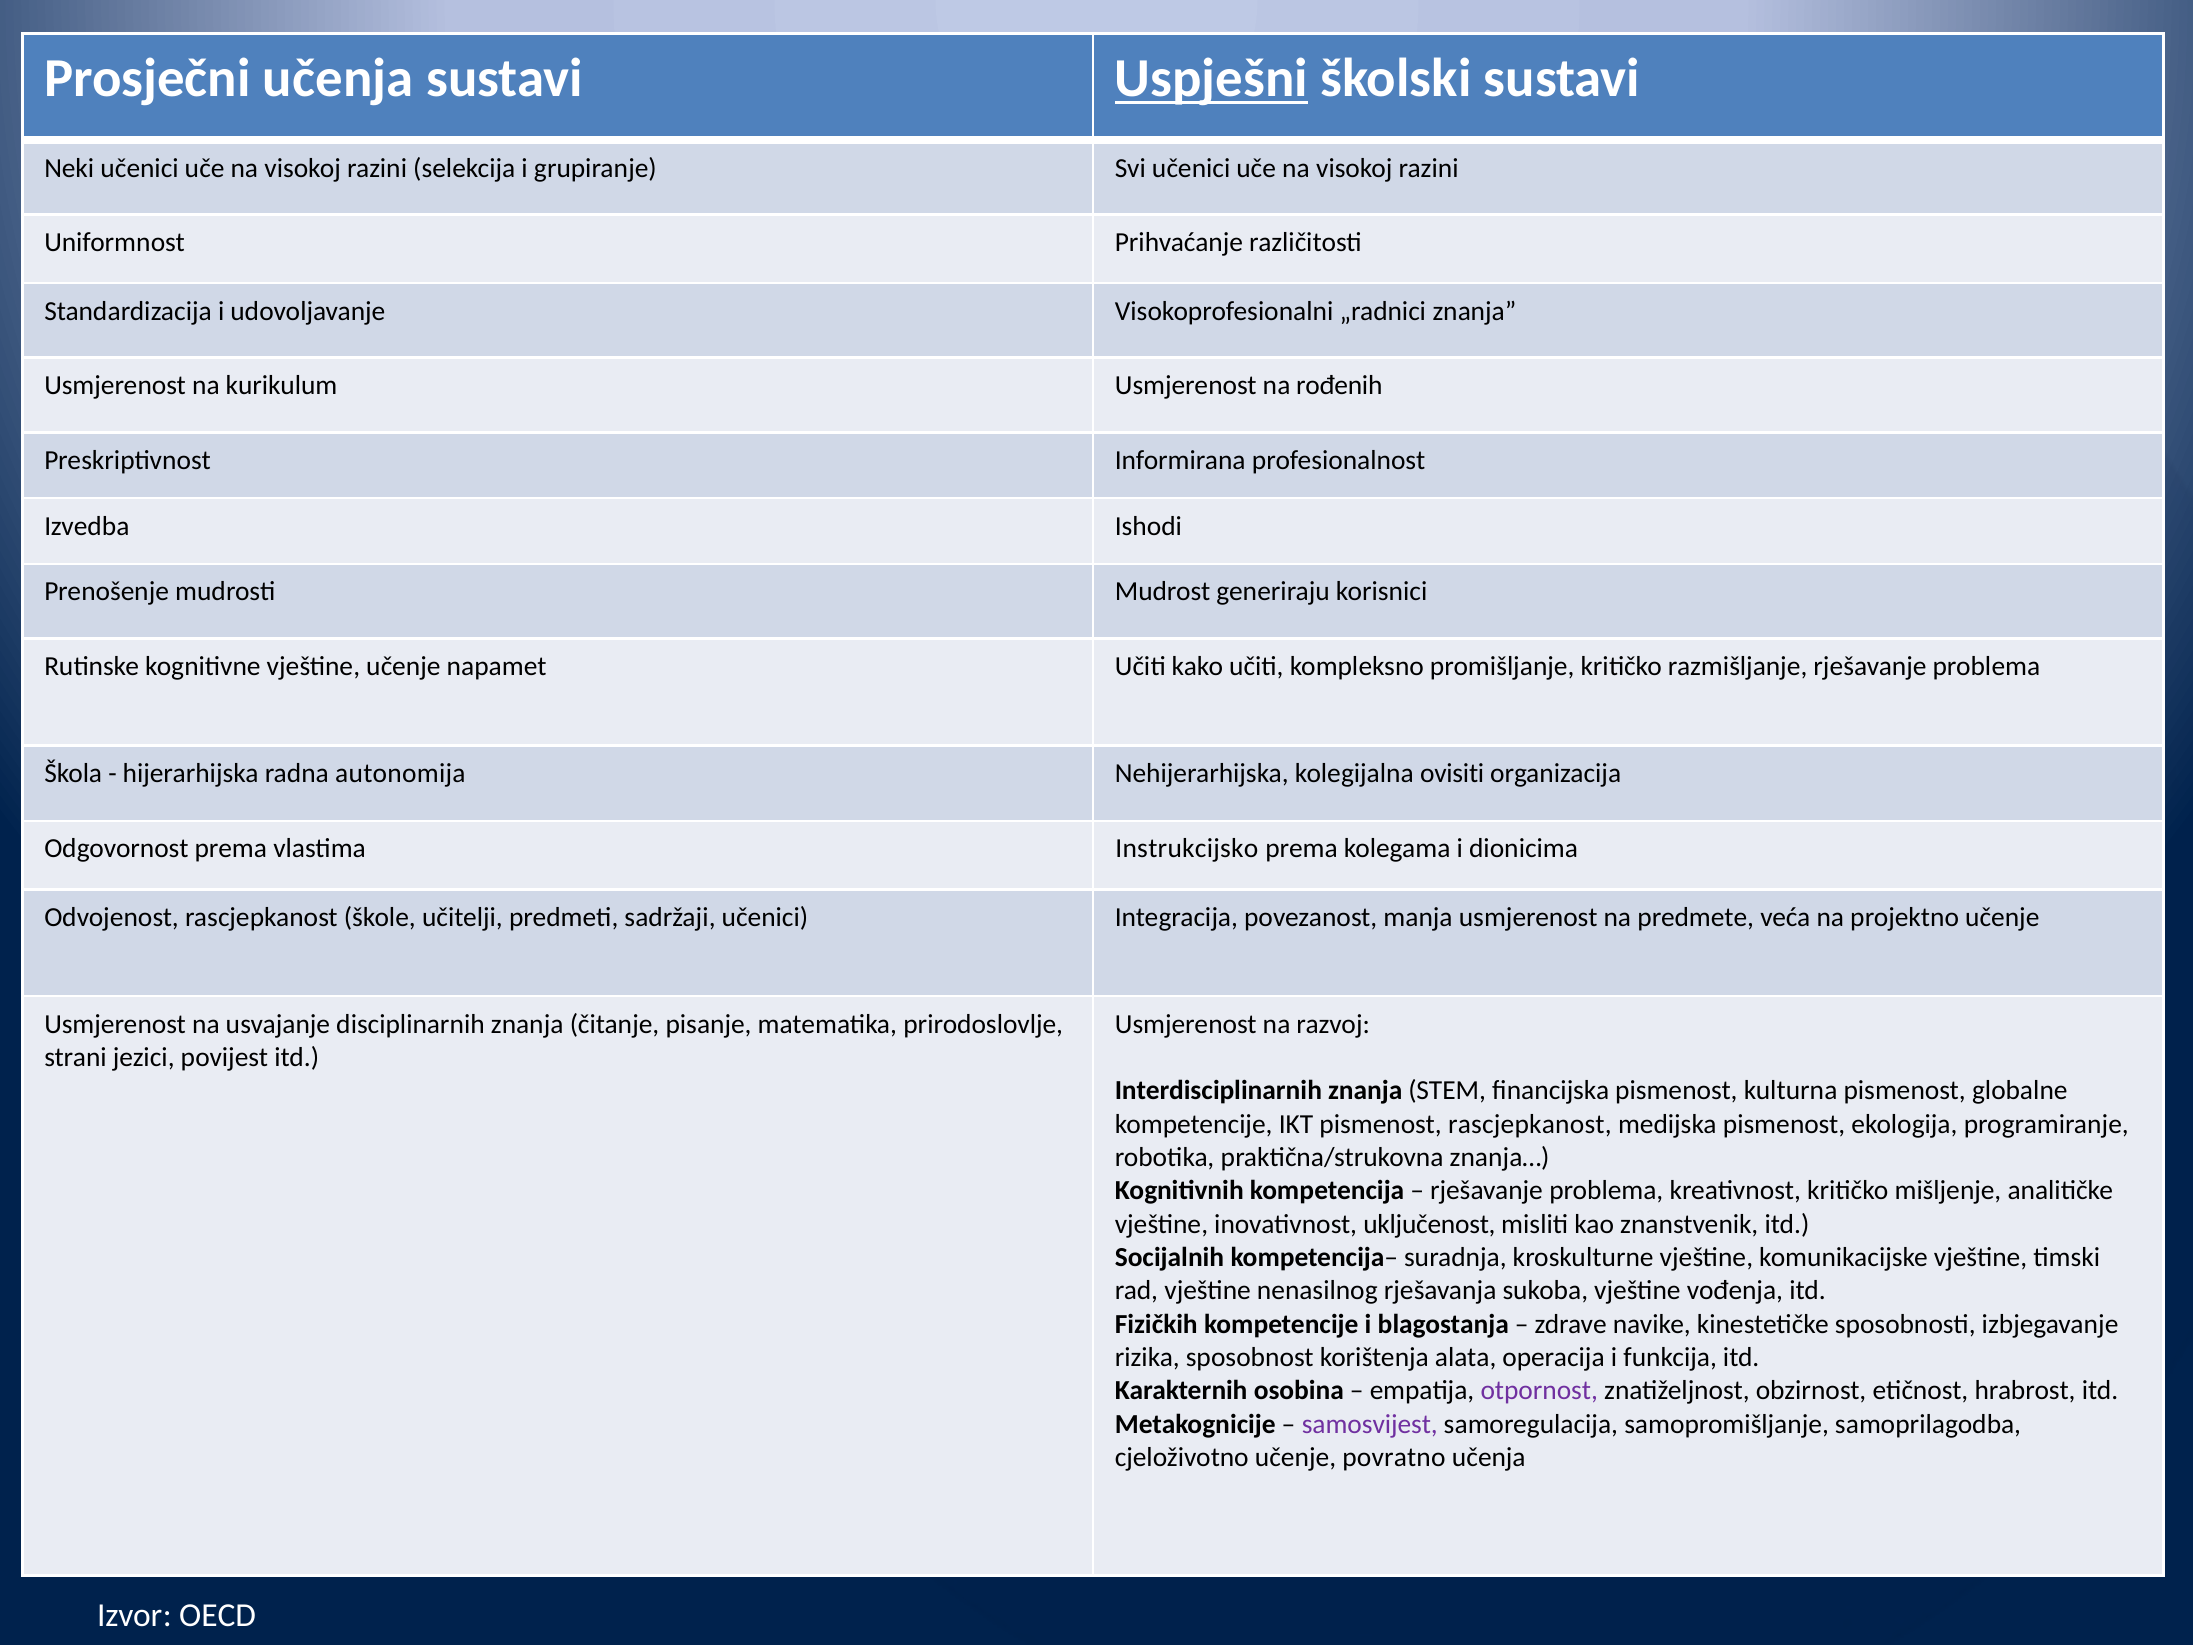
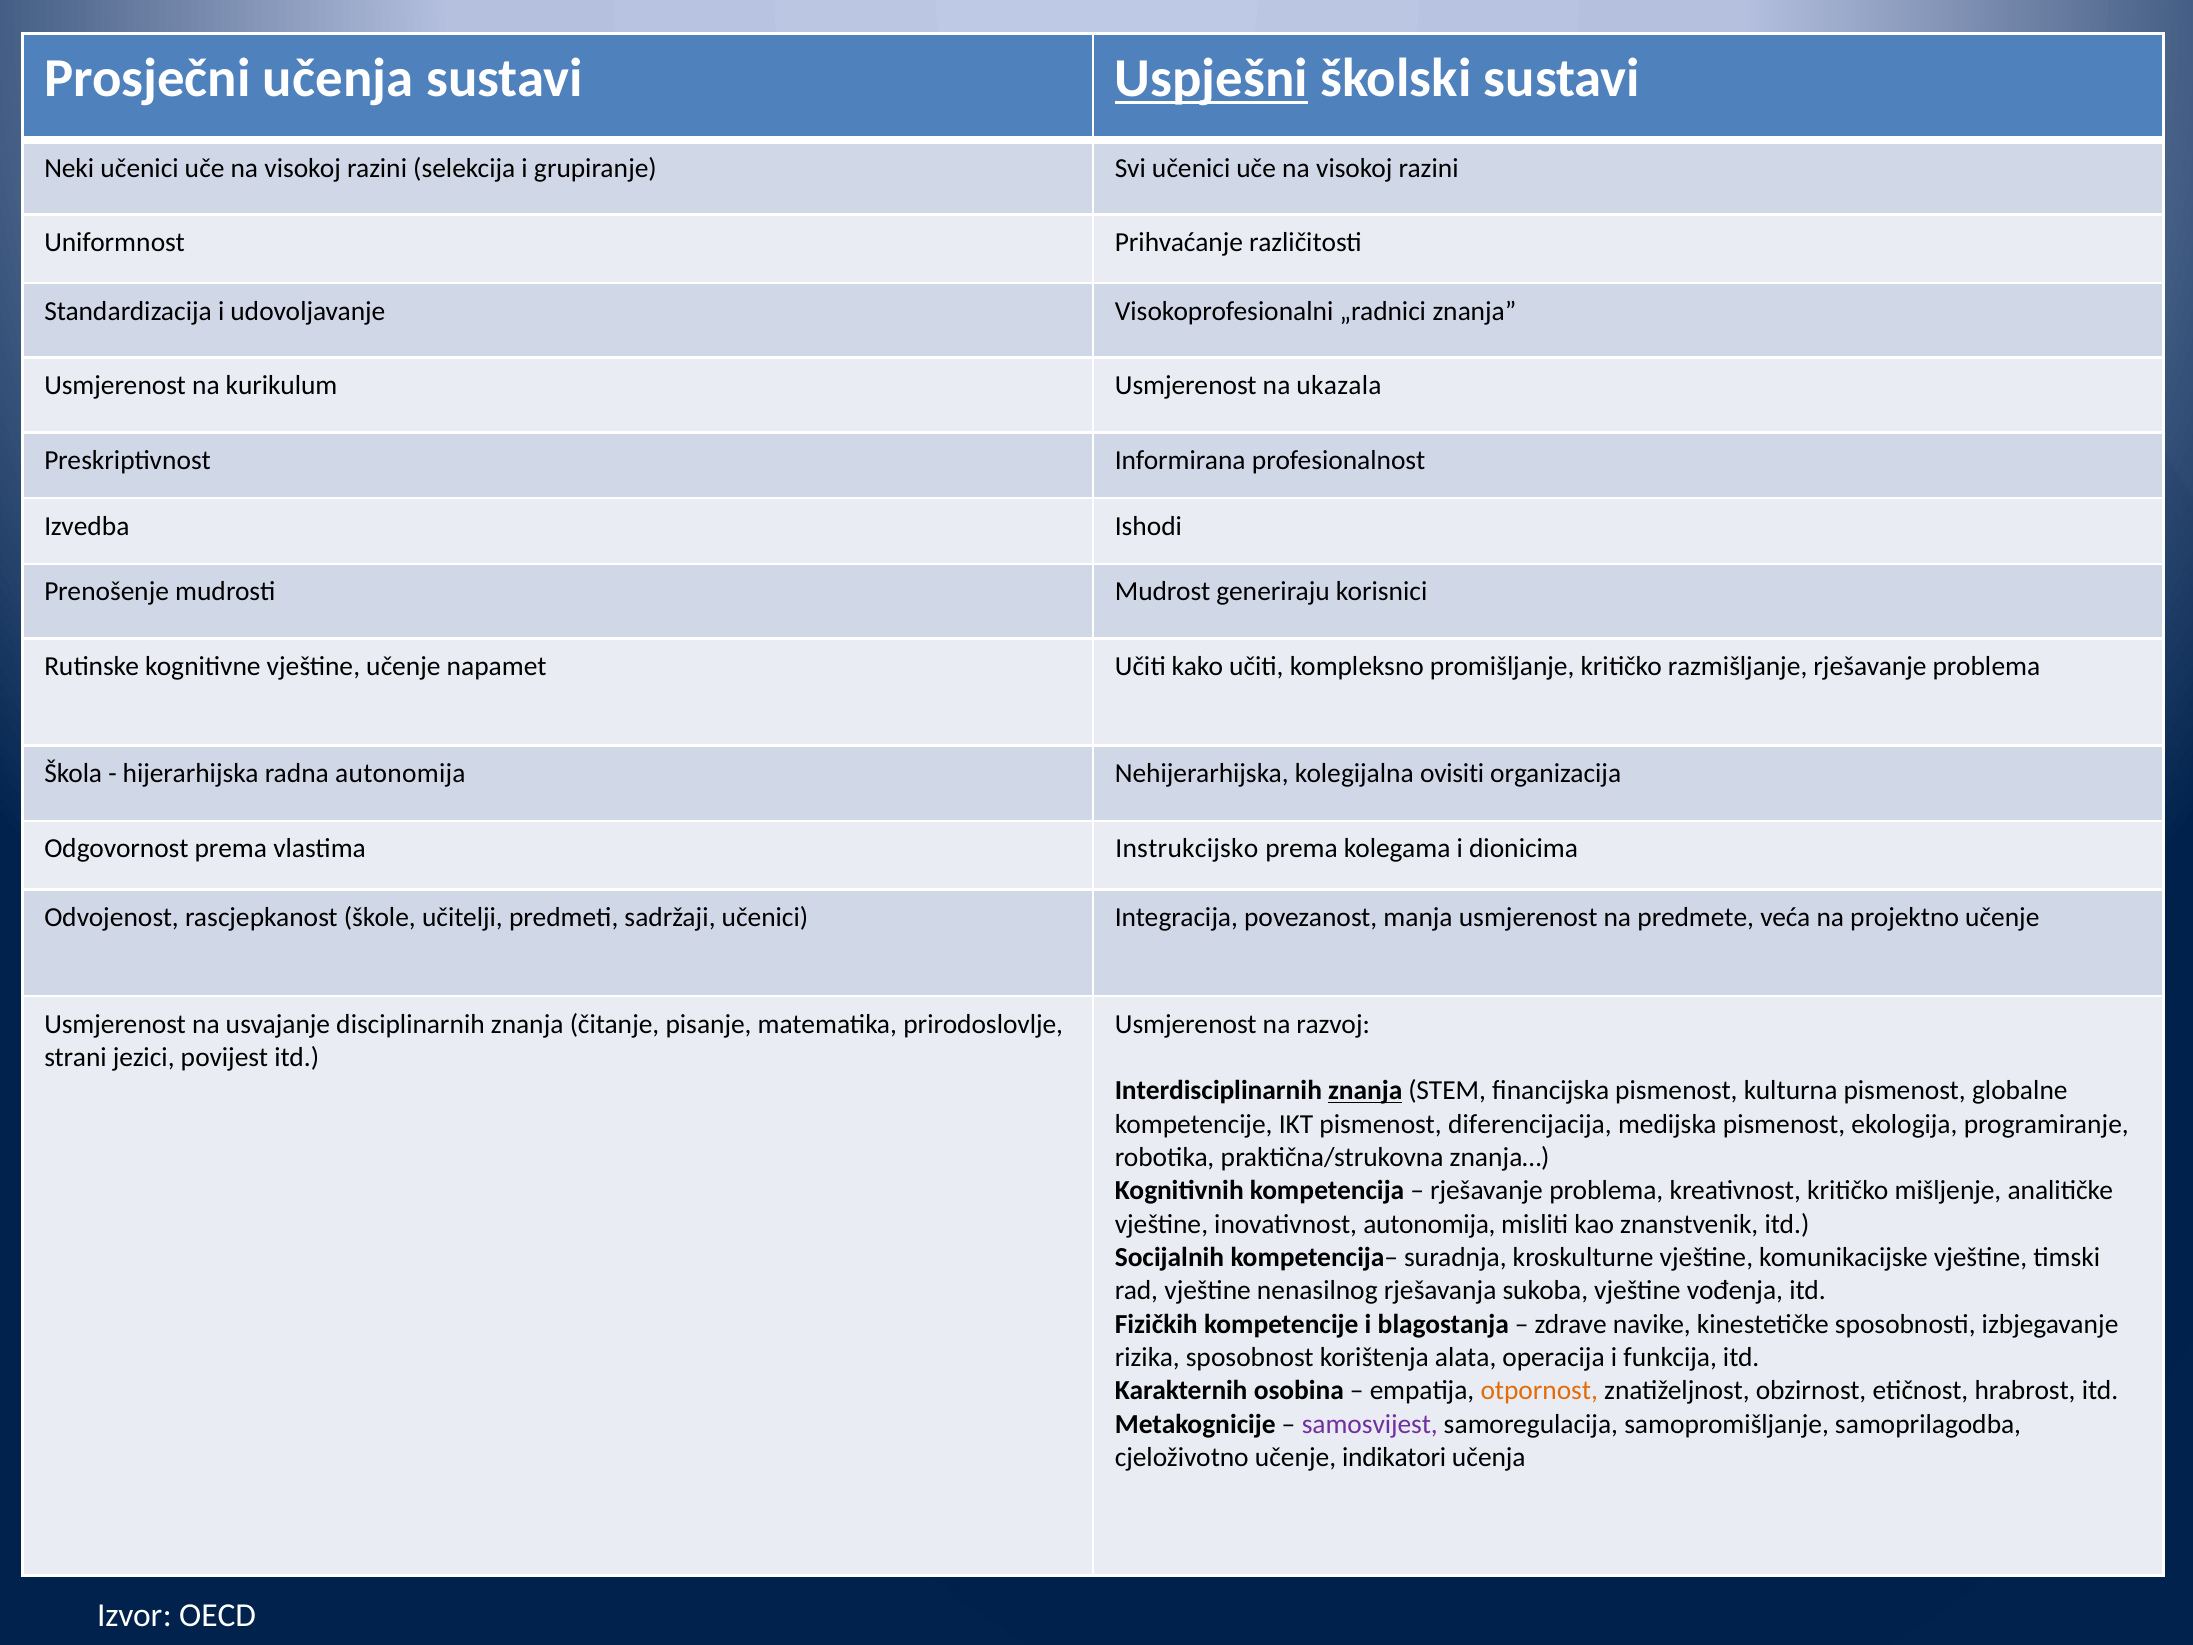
rođenih: rođenih -> ukazala
znanja at (1365, 1091) underline: none -> present
pismenost rascjepkanost: rascjepkanost -> diferencijacija
inovativnost uključenost: uključenost -> autonomija
otpornost colour: purple -> orange
povratno: povratno -> indikatori
